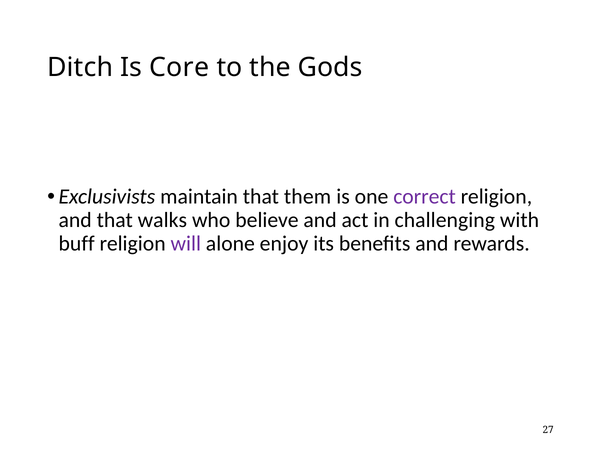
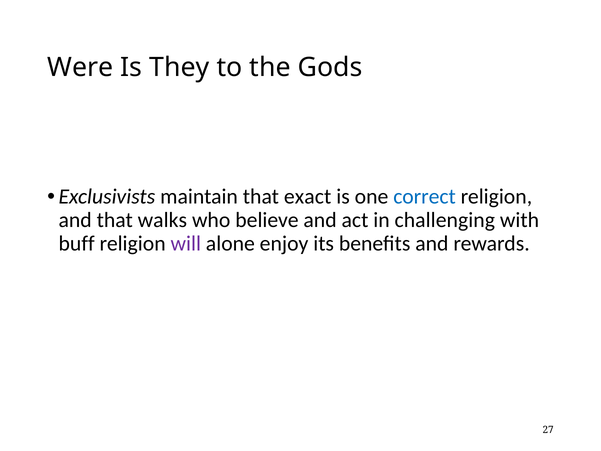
Ditch: Ditch -> Were
Core: Core -> They
them: them -> exact
correct colour: purple -> blue
